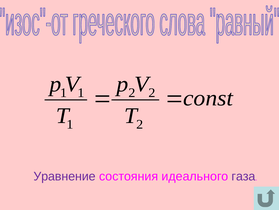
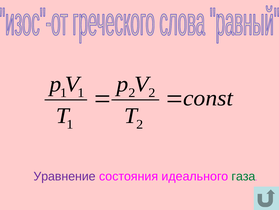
газа colour: purple -> green
